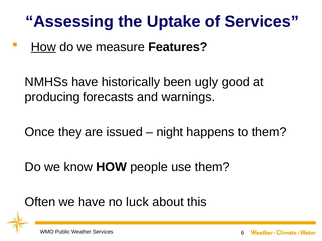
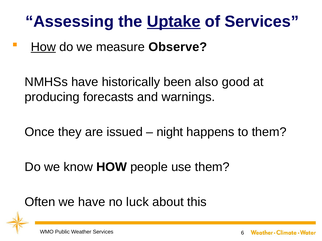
Uptake underline: none -> present
Features: Features -> Observe
ugly: ugly -> also
